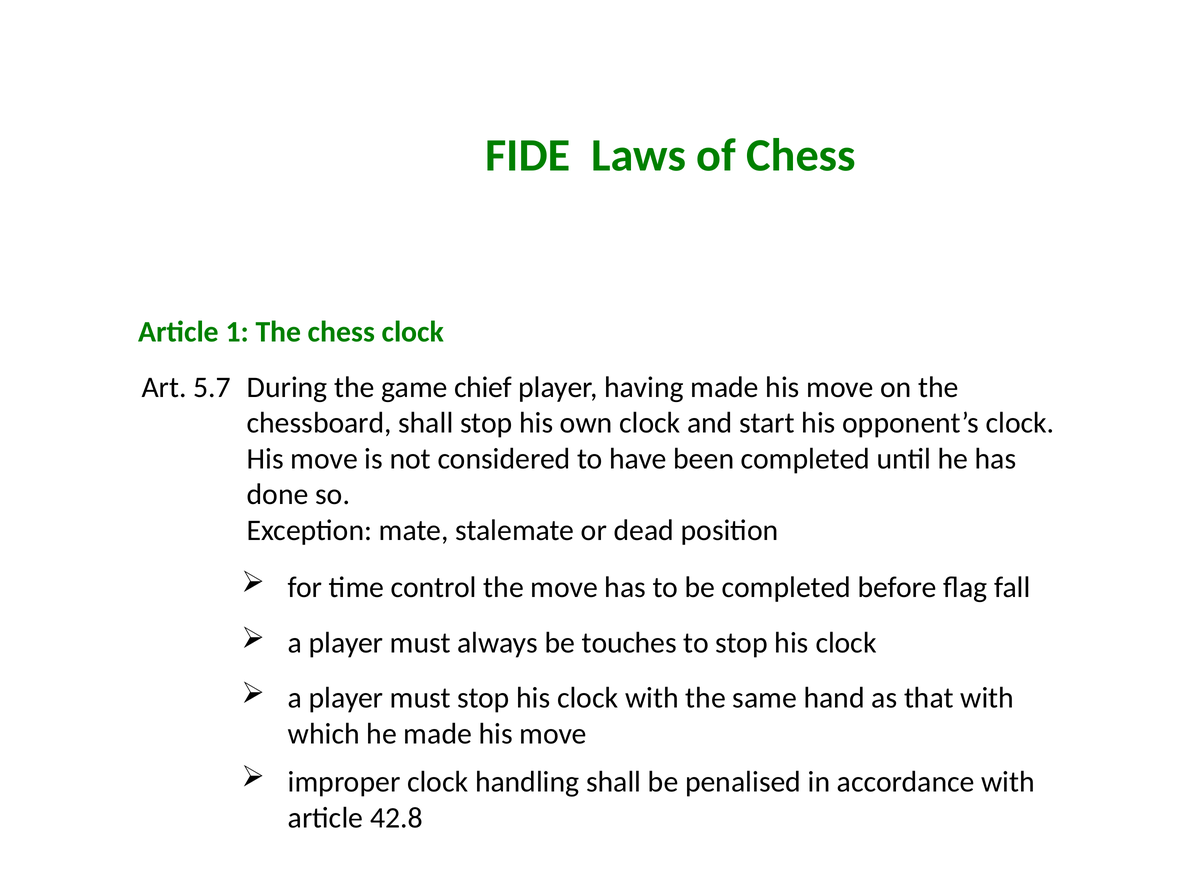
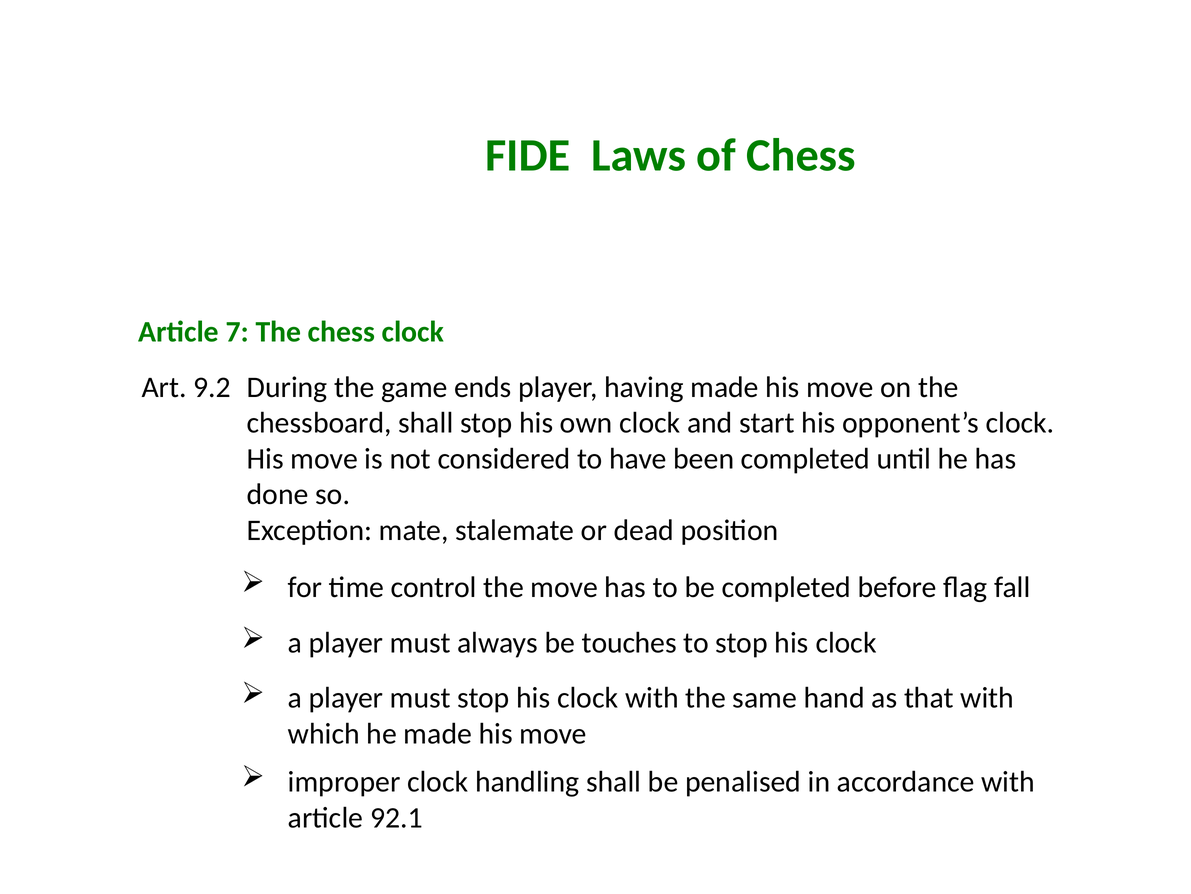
1: 1 -> 7
5.7: 5.7 -> 9.2
chief: chief -> ends
42.8: 42.8 -> 92.1
